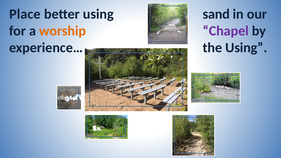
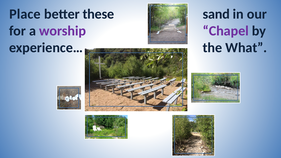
better using: using -> these
worship colour: orange -> purple
the Using: Using -> What
